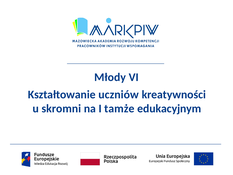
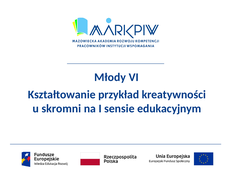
uczniów: uczniów -> przykład
tamże: tamże -> sensie
